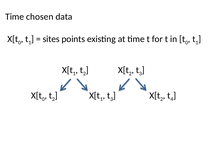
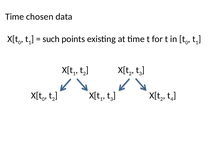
sites: sites -> such
